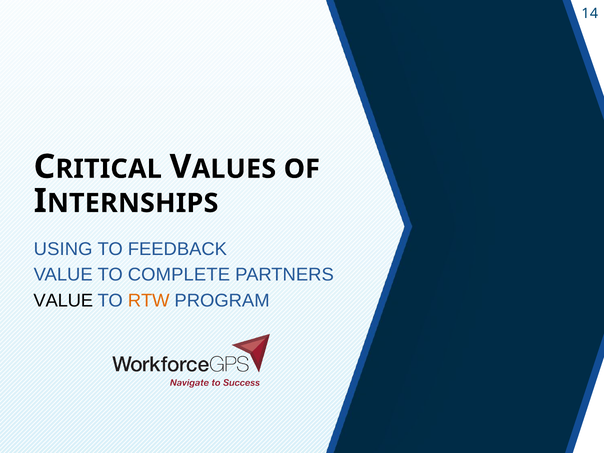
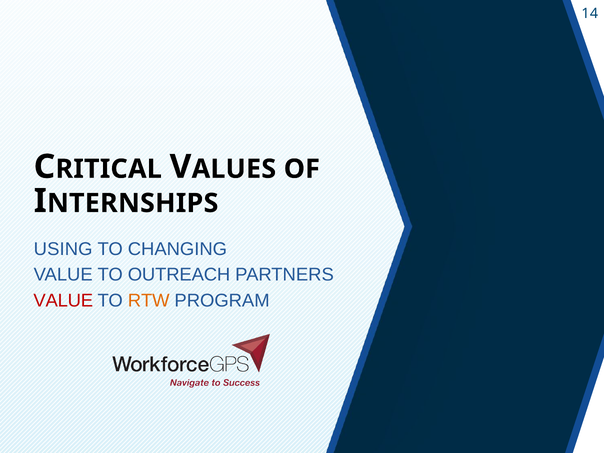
FEEDBACK: FEEDBACK -> CHANGING
COMPLETE: COMPLETE -> OUTREACH
VALUE at (63, 301) colour: black -> red
